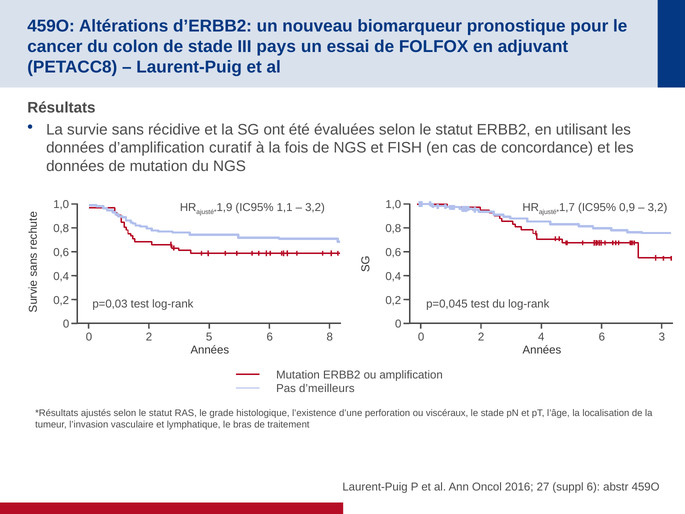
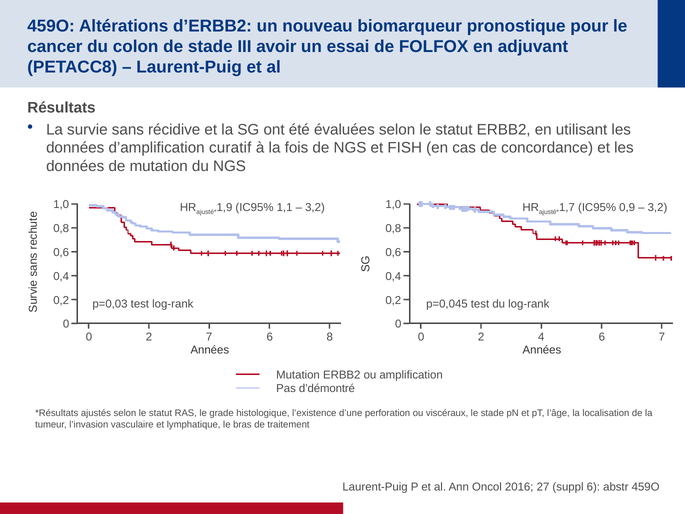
pays: pays -> avoir
2 5: 5 -> 7
6 3: 3 -> 7
d’meilleurs: d’meilleurs -> d’démontré
